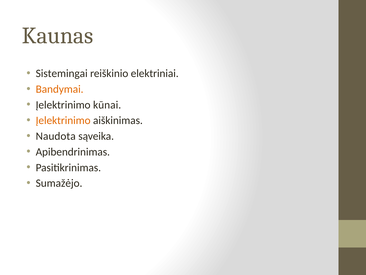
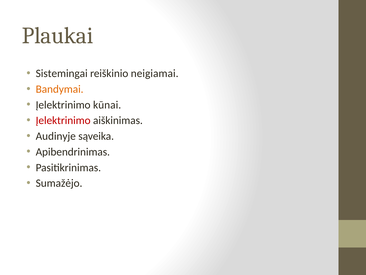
Kaunas: Kaunas -> Plaukai
elektriniai: elektriniai -> neigiamai
Įelektrinimo at (63, 120) colour: orange -> red
Naudota: Naudota -> Audinyje
